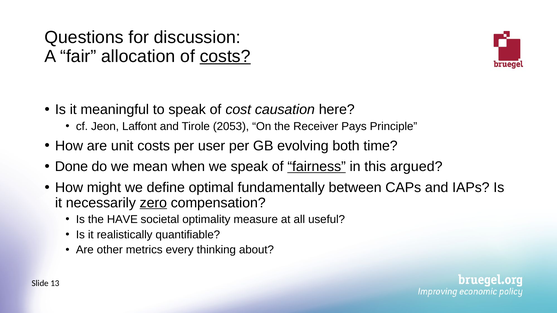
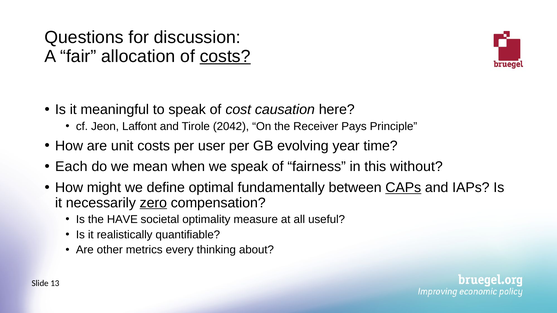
2053: 2053 -> 2042
both: both -> year
Done: Done -> Each
fairness underline: present -> none
argued: argued -> without
CAPs underline: none -> present
